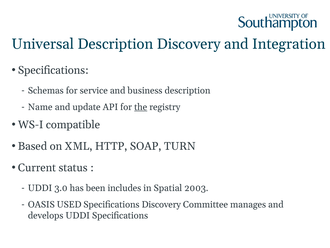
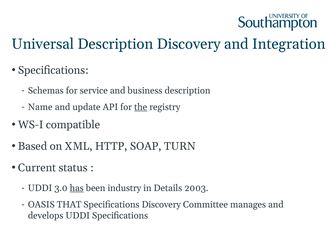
has underline: none -> present
includes: includes -> industry
Spatial: Spatial -> Details
USED: USED -> THAT
